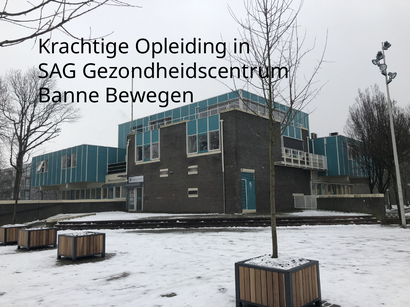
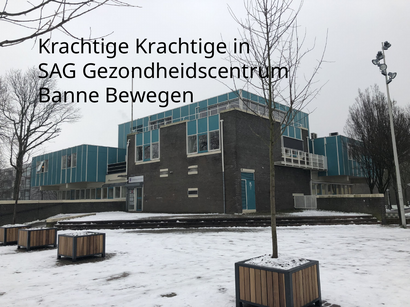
Krachtige Opleiding: Opleiding -> Krachtige
